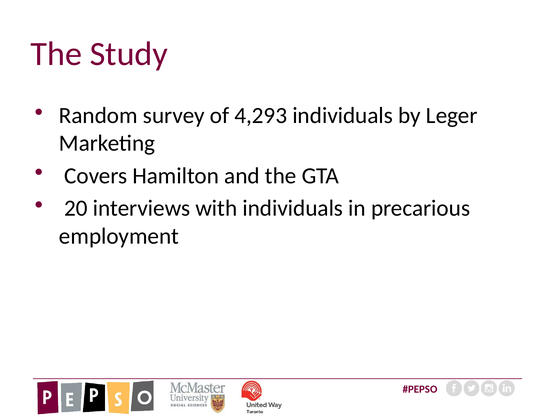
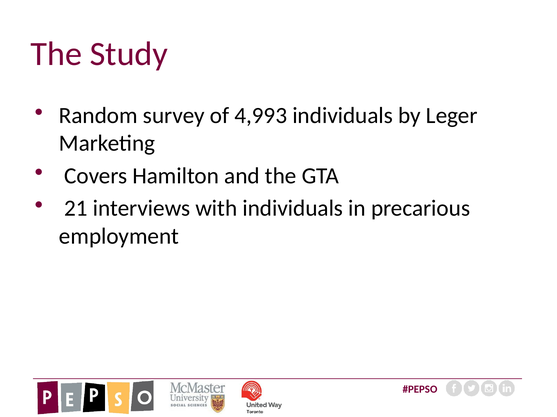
4,293: 4,293 -> 4,993
20: 20 -> 21
